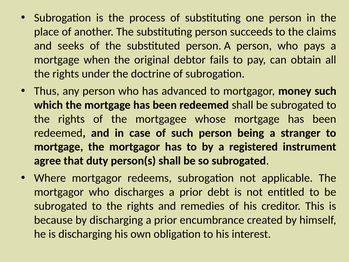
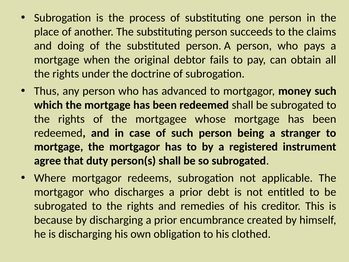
seeks: seeks -> doing
interest: interest -> clothed
